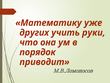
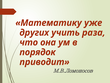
руки: руки -> раза
